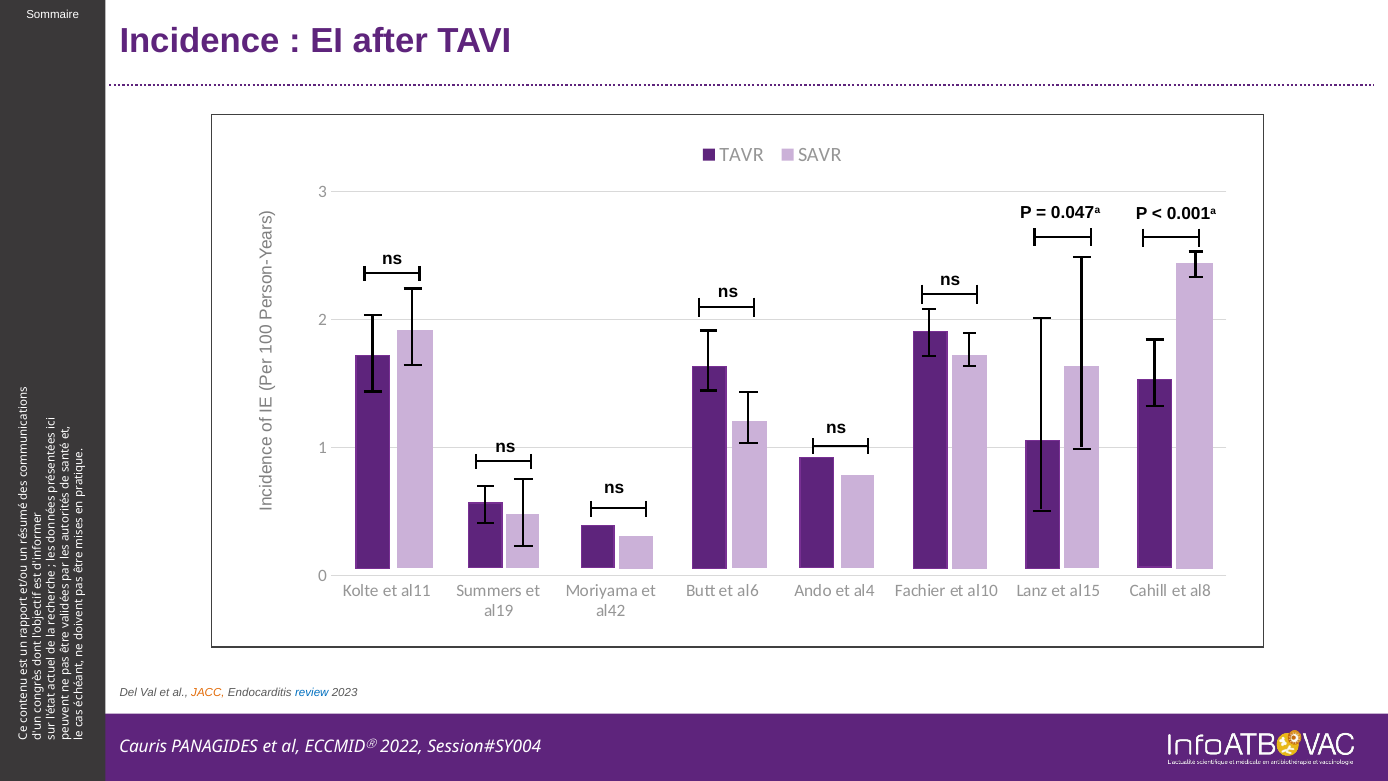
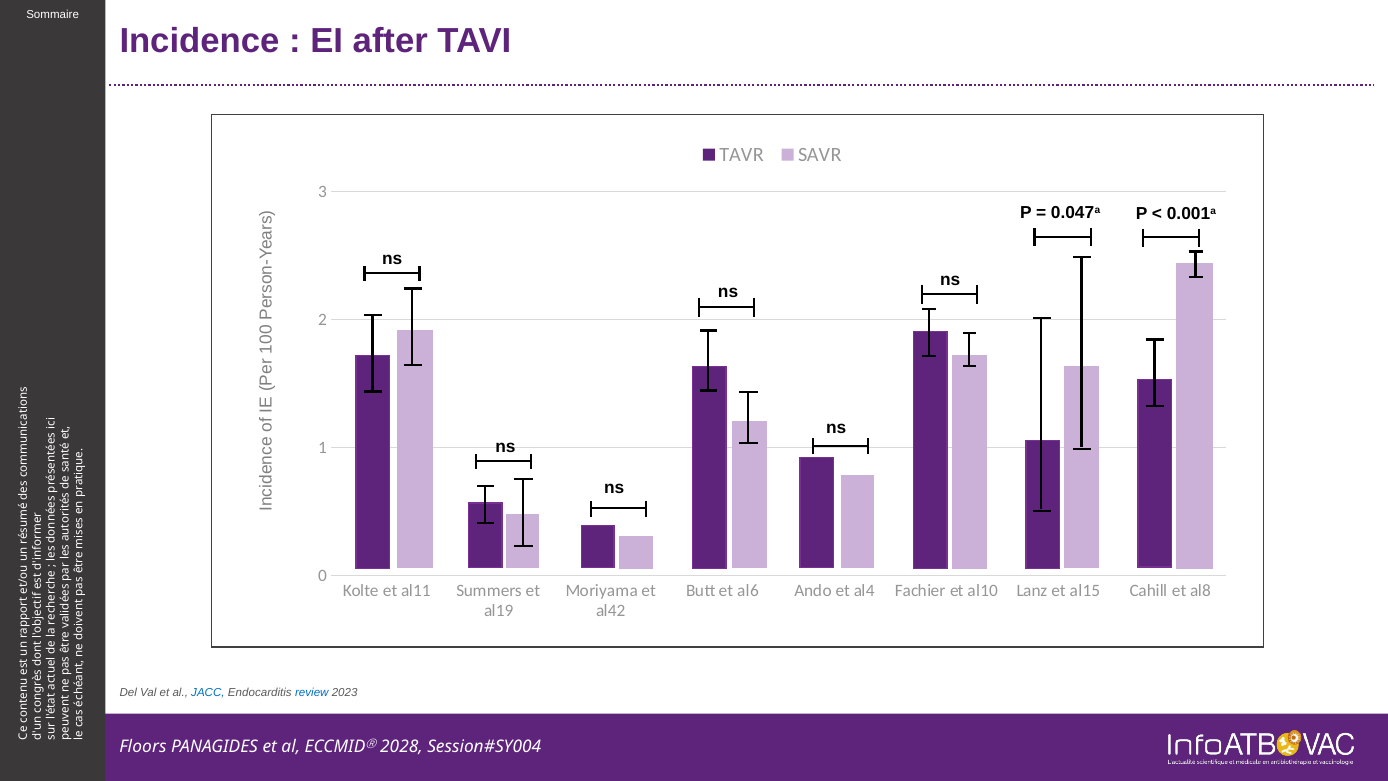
JACC colour: orange -> blue
Cauris: Cauris -> Floors
2022: 2022 -> 2028
